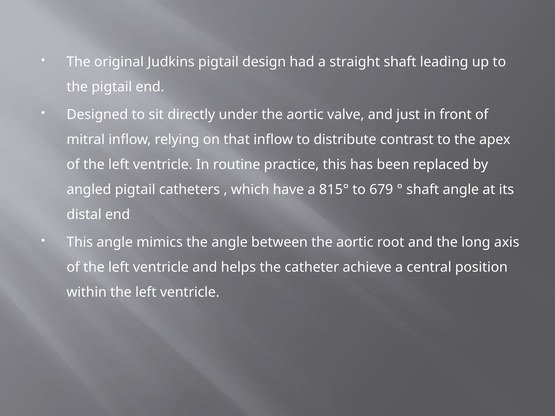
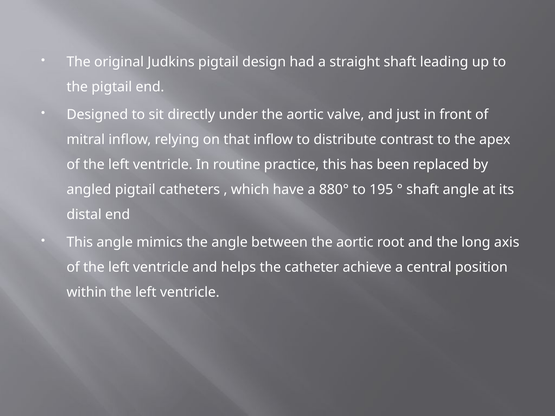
815°: 815° -> 880°
679: 679 -> 195
